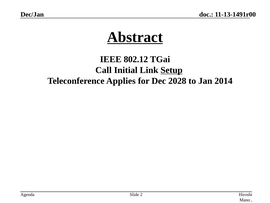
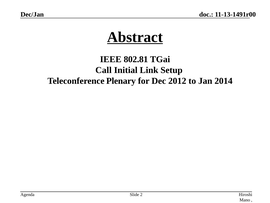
802.12: 802.12 -> 802.81
Setup underline: present -> none
Applies: Applies -> Plenary
2028: 2028 -> 2012
